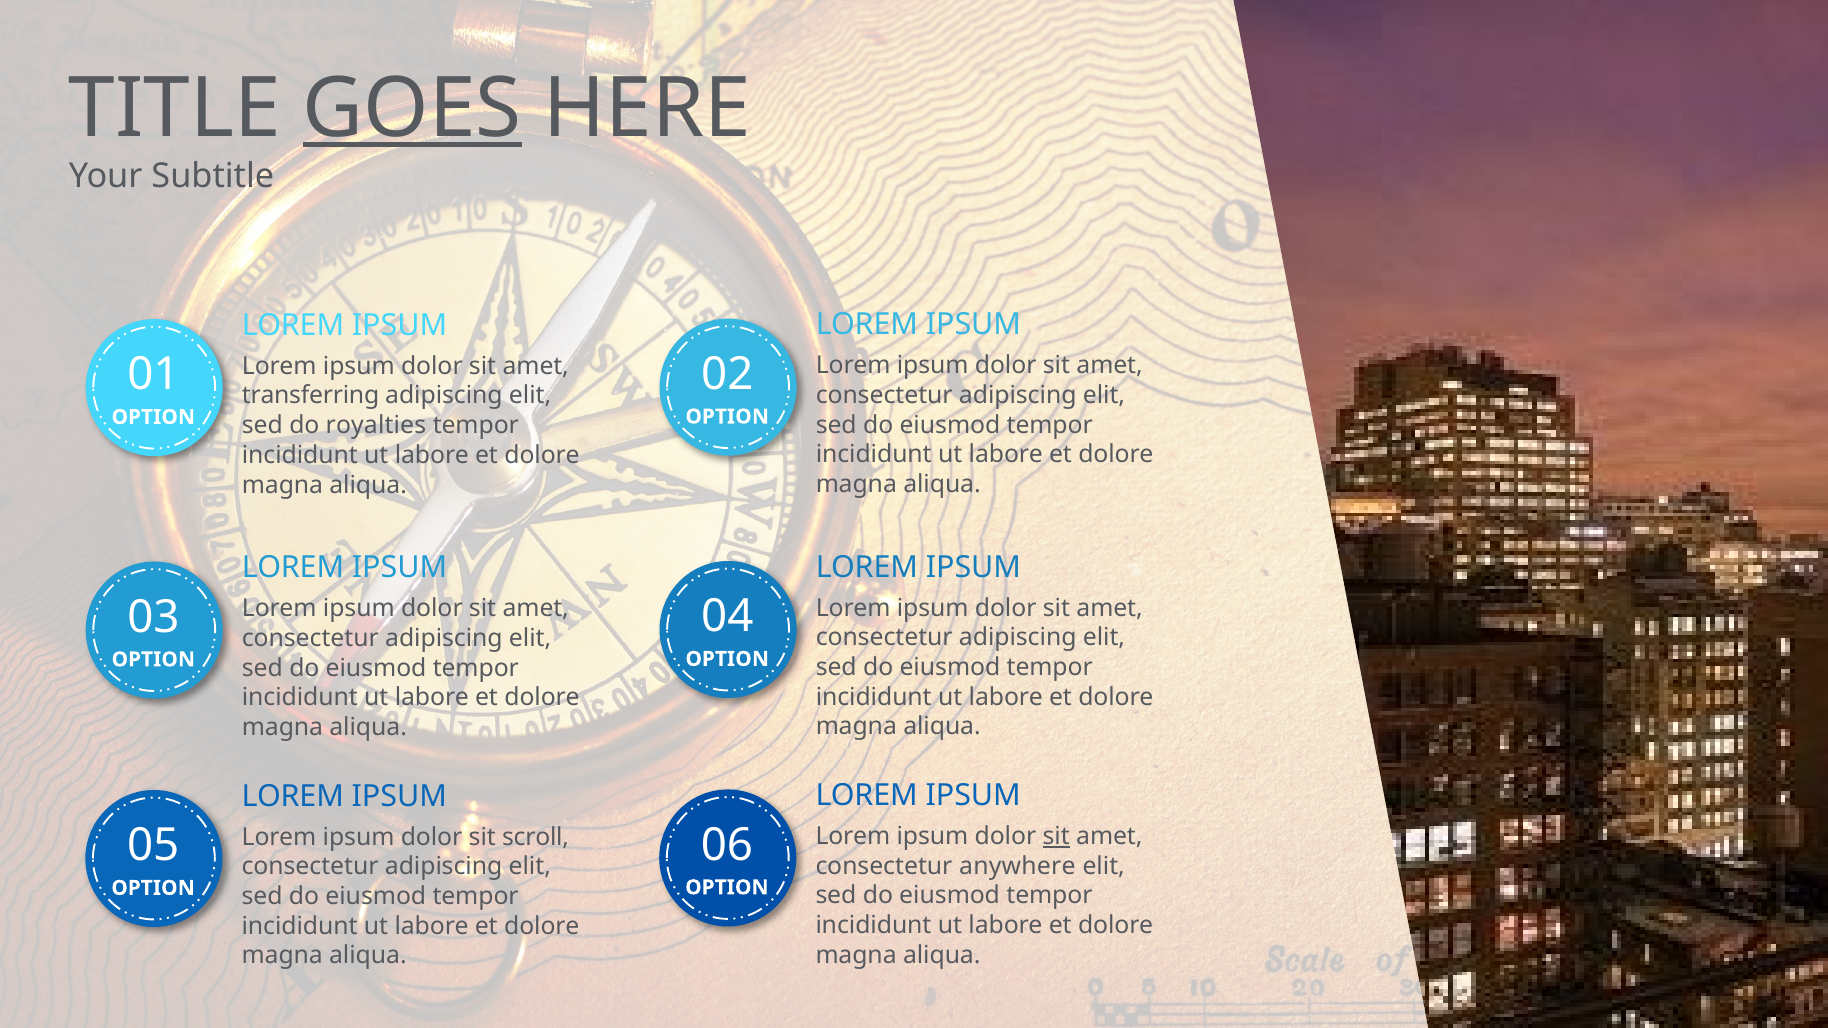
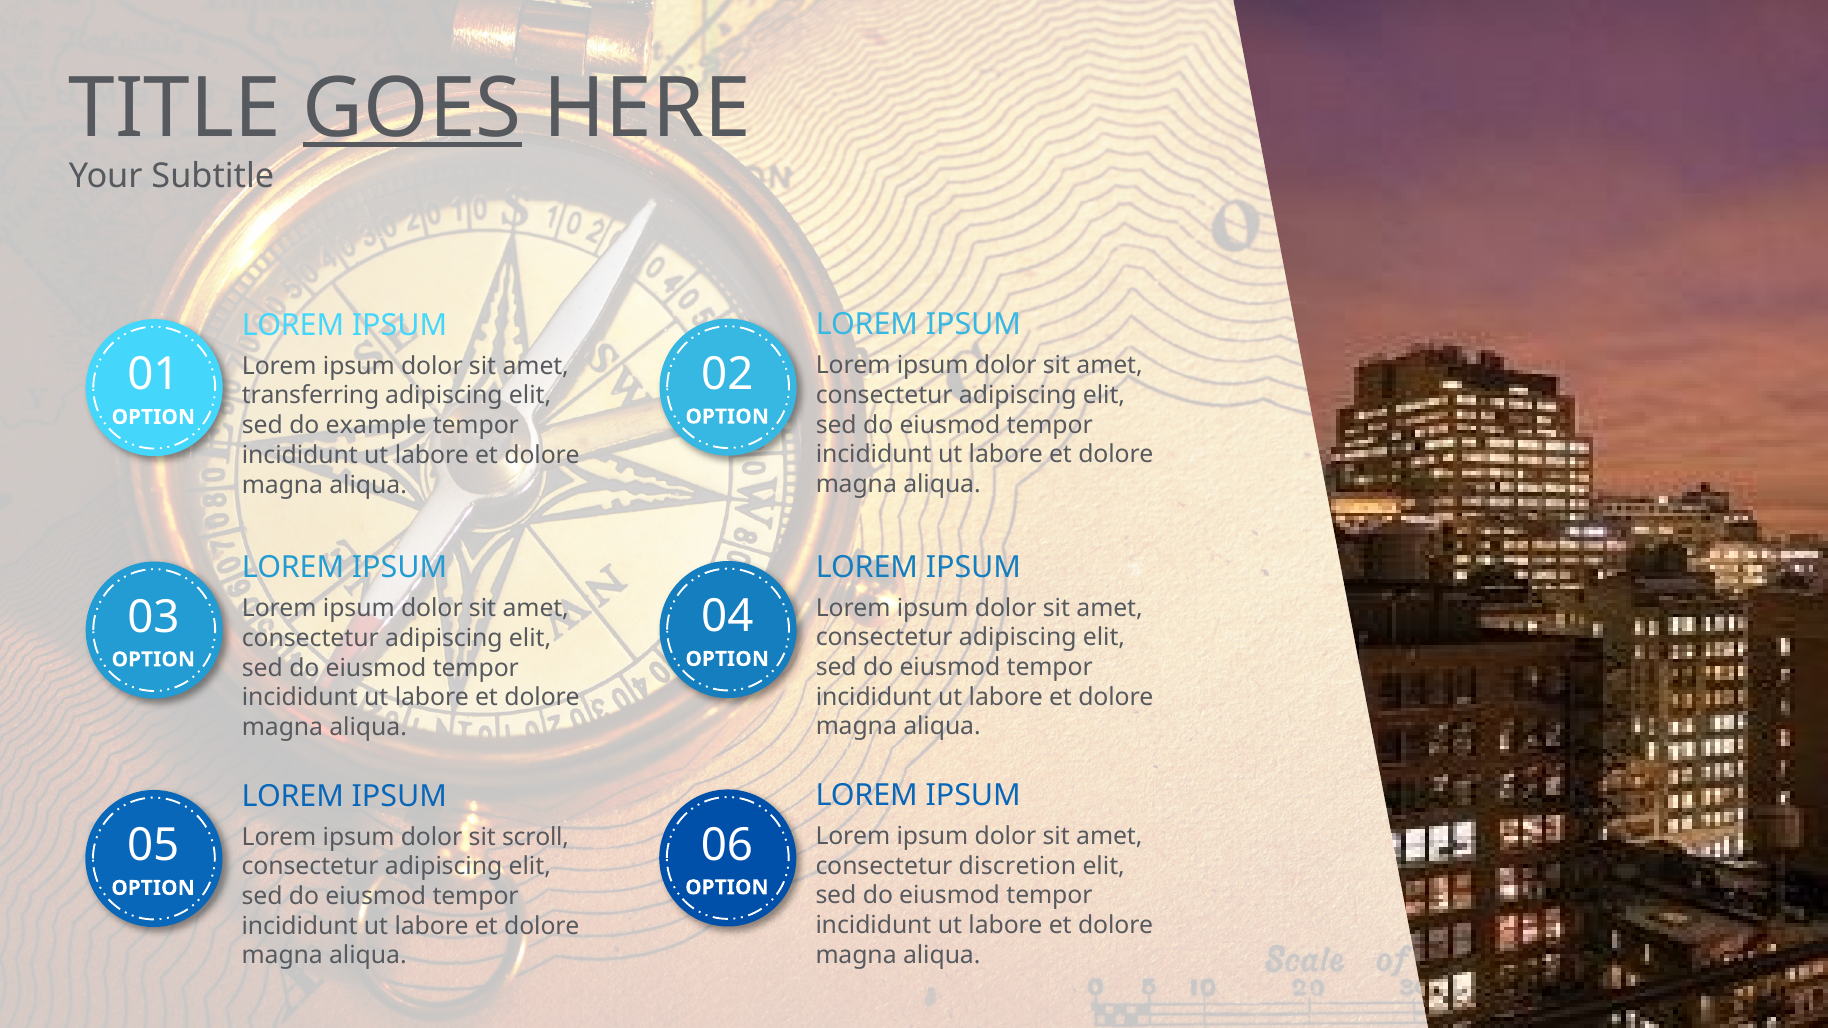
royalties: royalties -> example
sit at (1056, 837) underline: present -> none
anywhere: anywhere -> discretion
